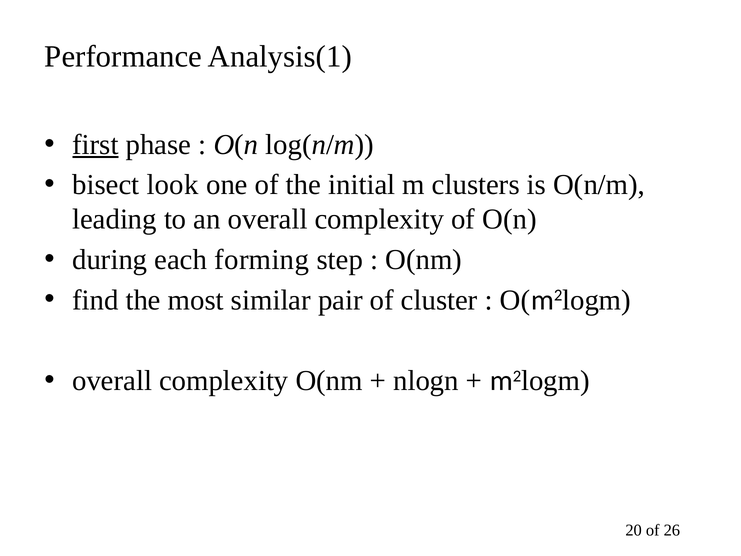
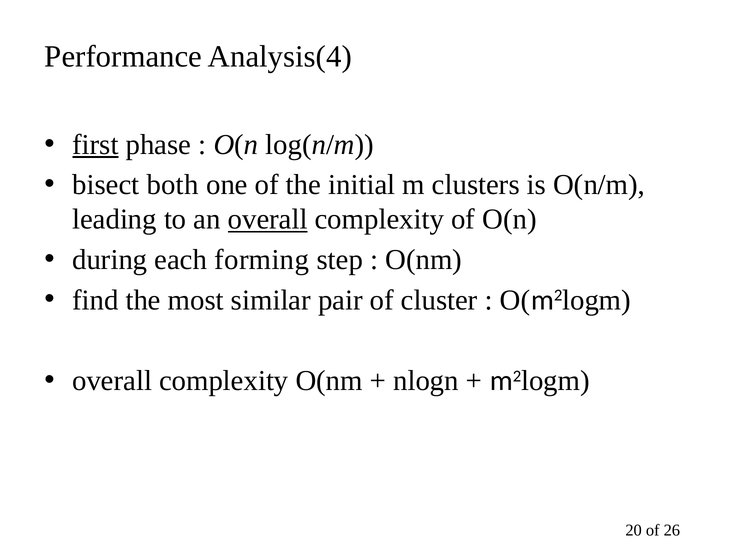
Analysis(1: Analysis(1 -> Analysis(4
look: look -> both
overall at (268, 219) underline: none -> present
